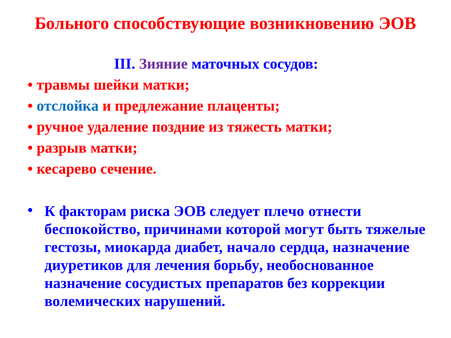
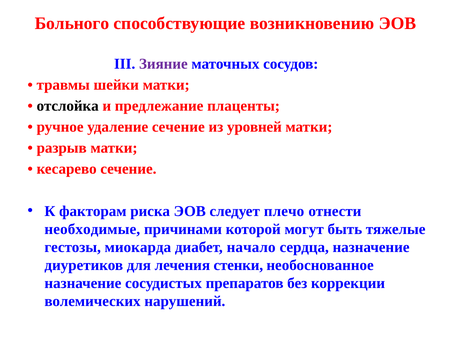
отслойка colour: blue -> black
удаление поздние: поздние -> сечение
тяжесть: тяжесть -> уровней
беспокойство: беспокойство -> необходимые
борьбу: борьбу -> стенки
